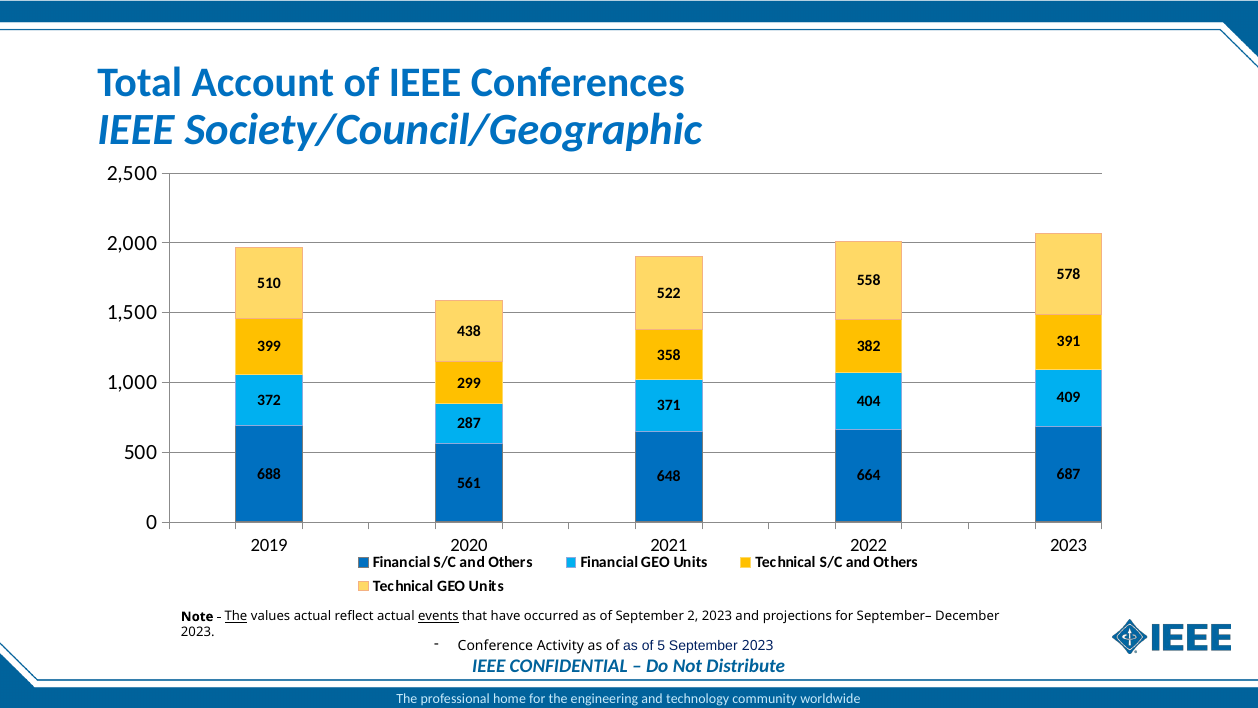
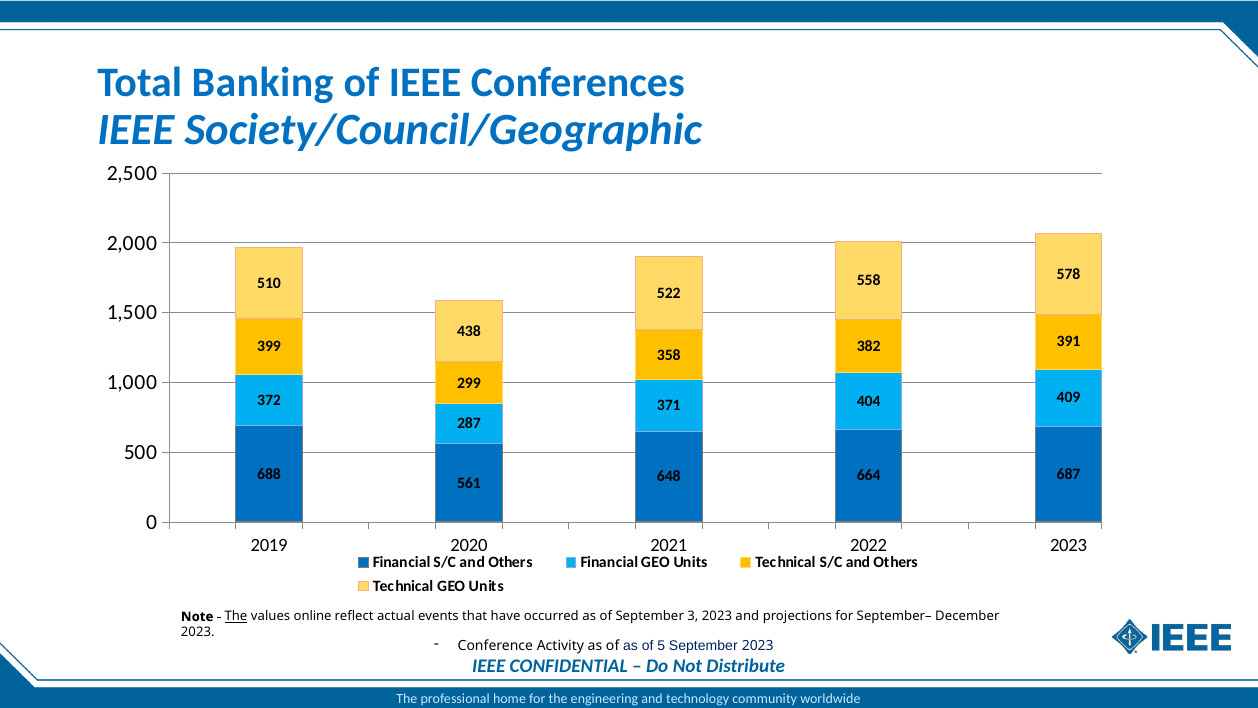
Account: Account -> Banking
values actual: actual -> online
events underline: present -> none
2: 2 -> 3
